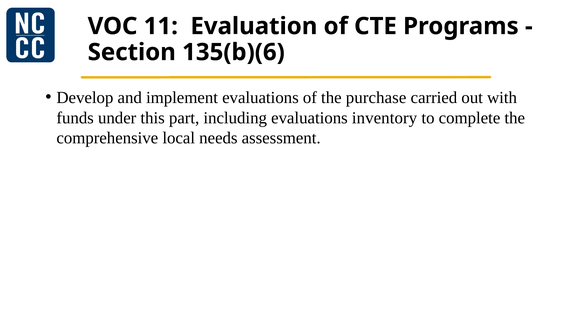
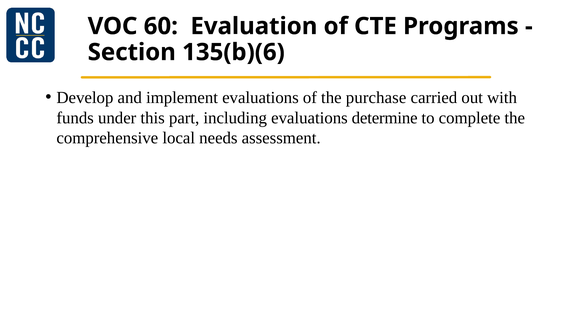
11: 11 -> 60
inventory: inventory -> determine
